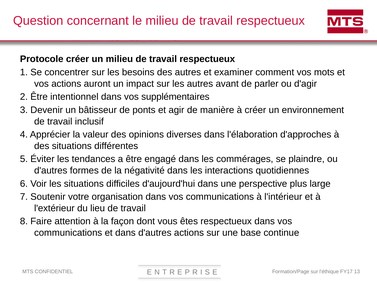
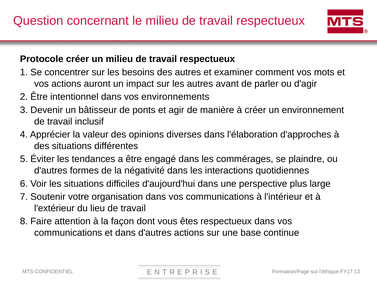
supplémentaires: supplémentaires -> environnements
